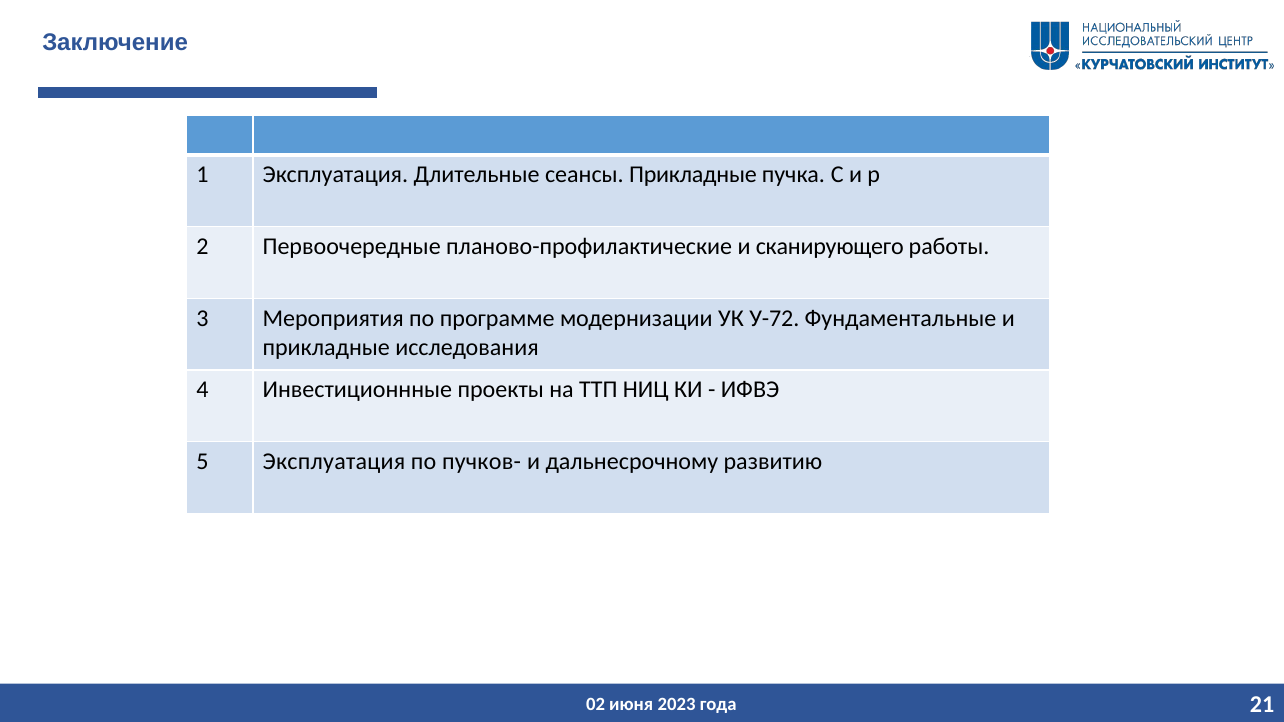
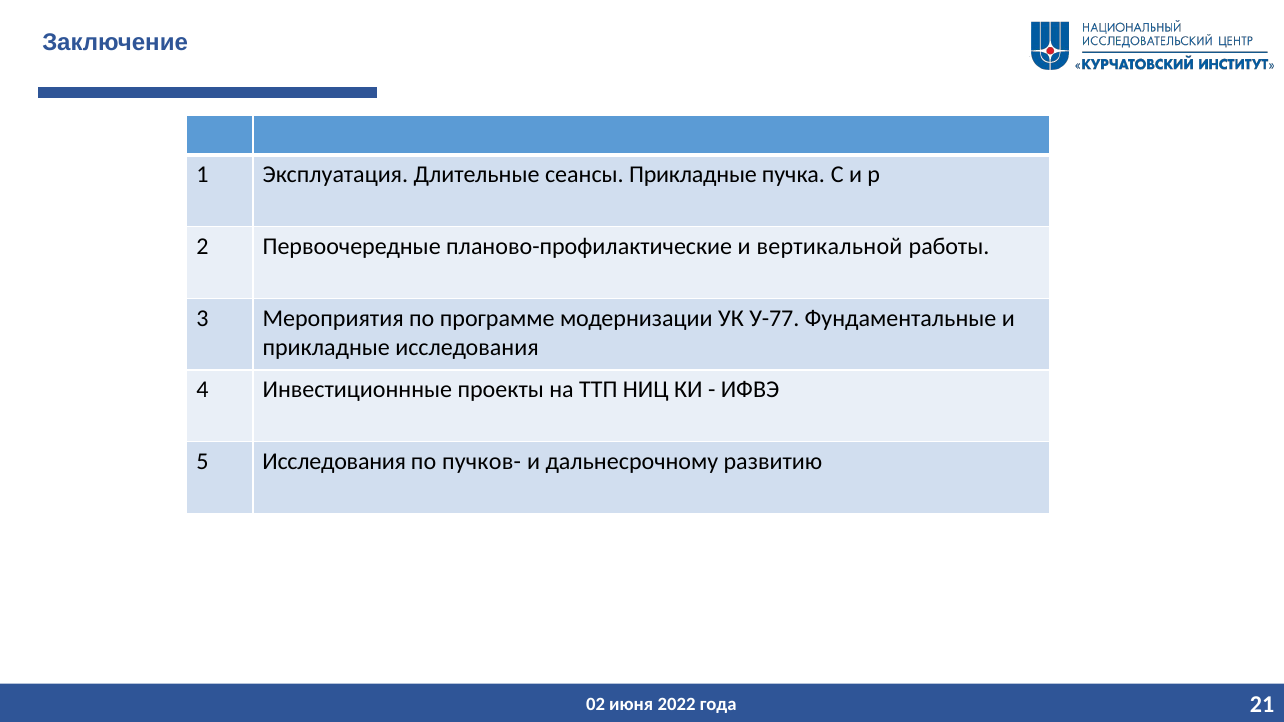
сканирующего: сканирующего -> вертикальной
У-72: У-72 -> У-77
5 Эксплуатация: Эксплуатация -> Исследования
2023: 2023 -> 2022
